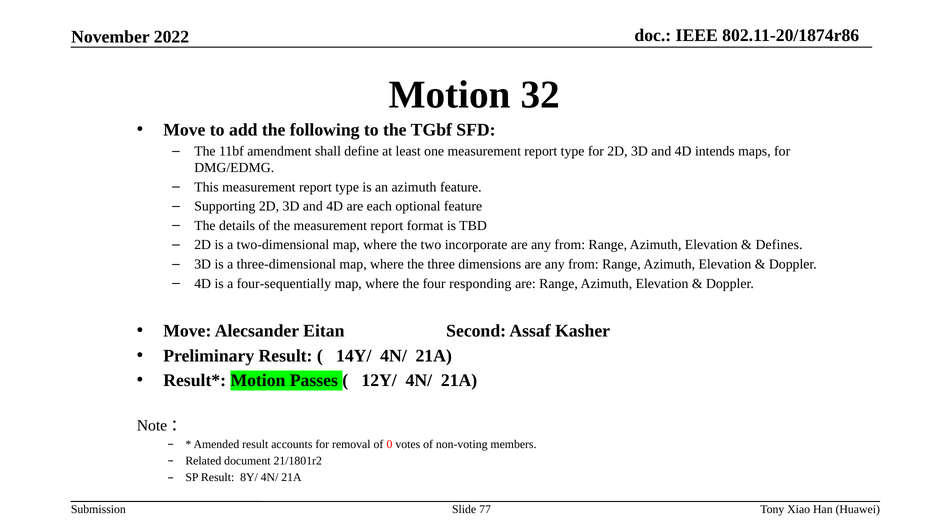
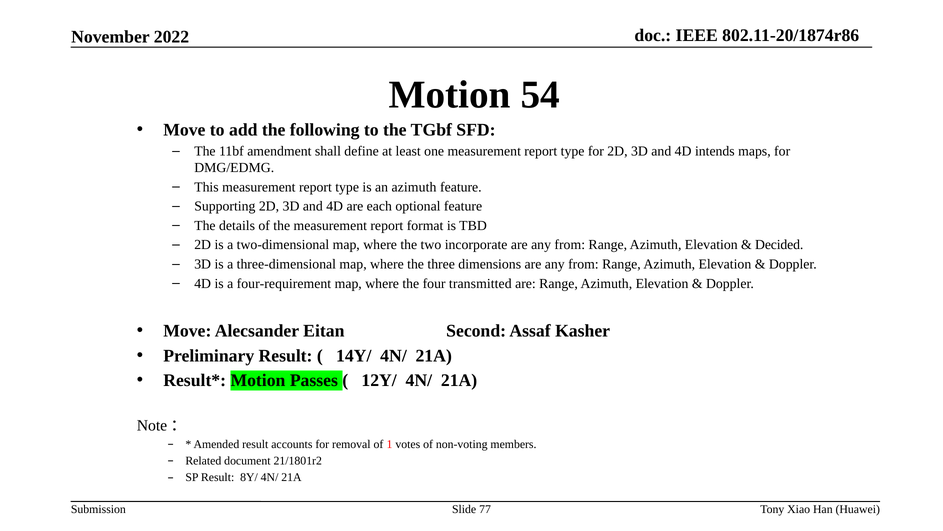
32: 32 -> 54
Defines: Defines -> Decided
four-sequentially: four-sequentially -> four-requirement
responding: responding -> transmitted
0: 0 -> 1
